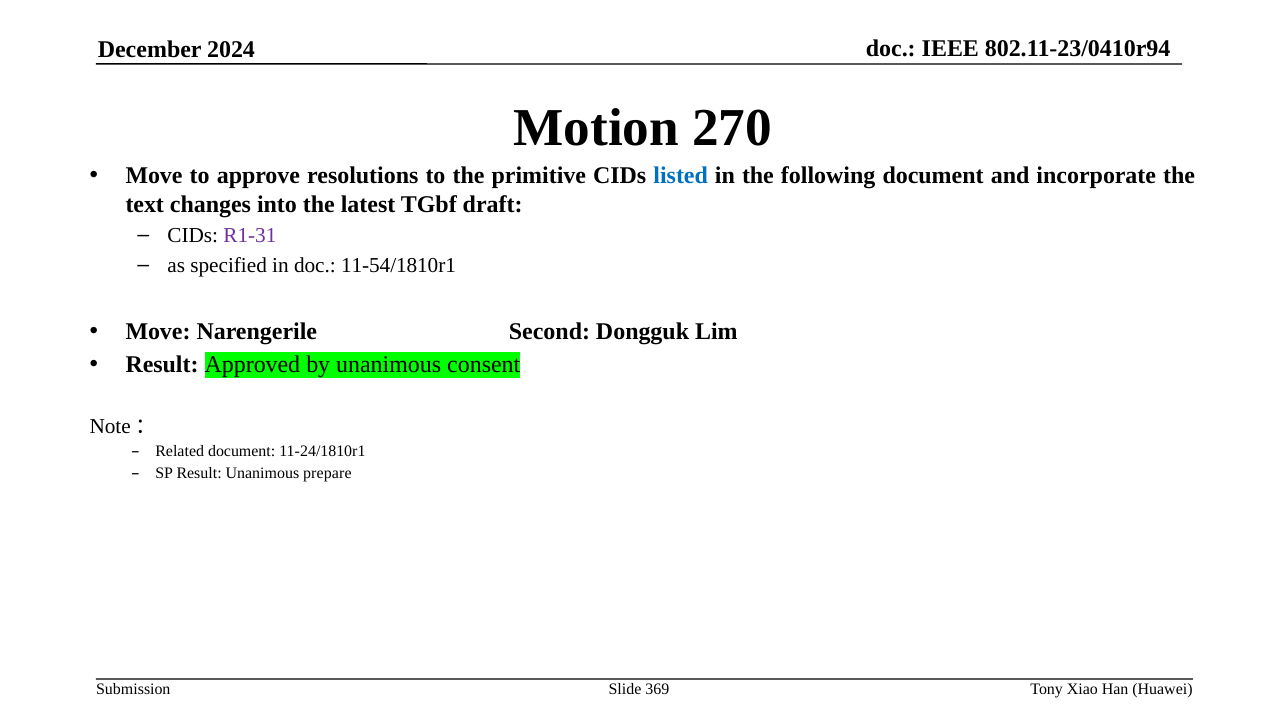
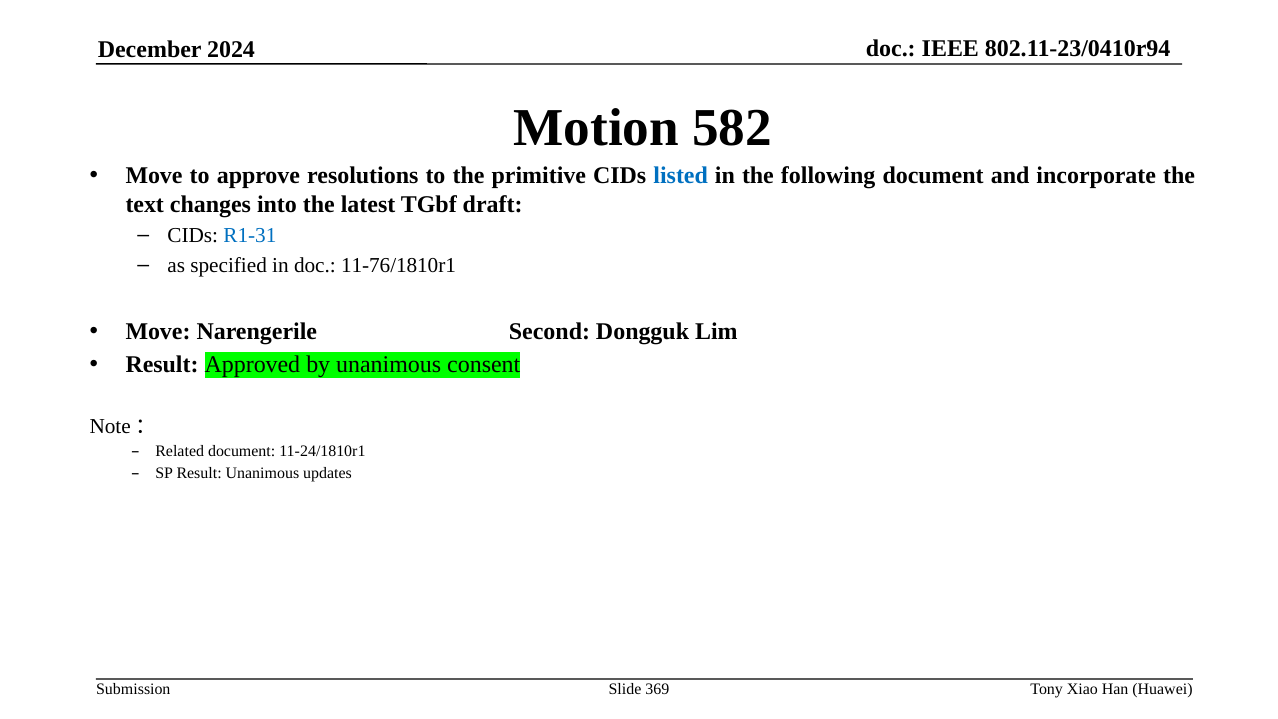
270: 270 -> 582
R1-31 colour: purple -> blue
11-54/1810r1: 11-54/1810r1 -> 11-76/1810r1
prepare: prepare -> updates
